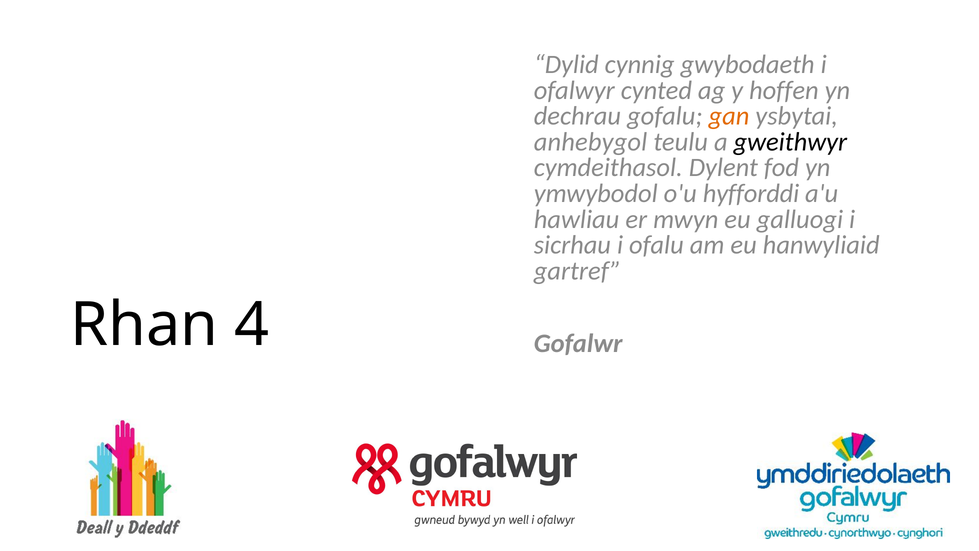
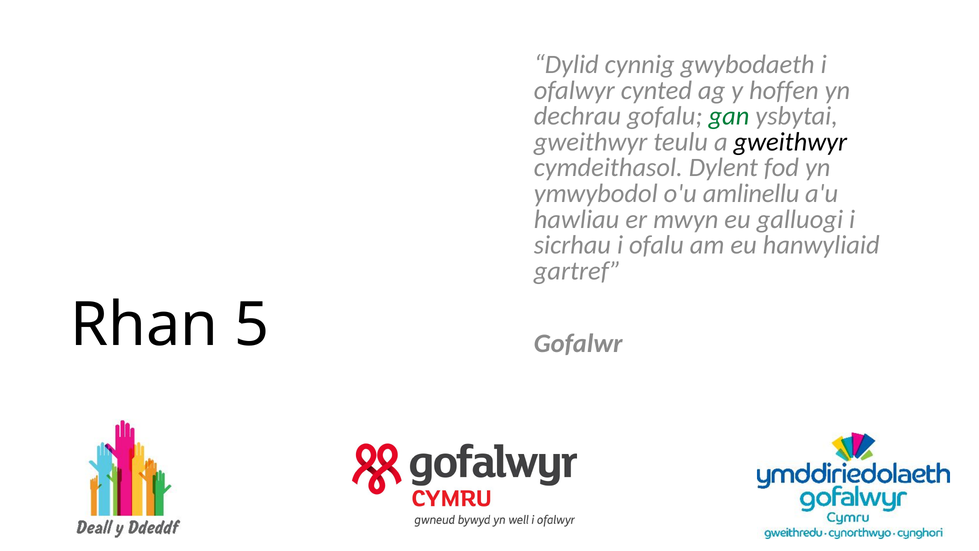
gan colour: orange -> green
anhebygol at (591, 142): anhebygol -> gweithwyr
hyfforddi: hyfforddi -> amlinellu
4: 4 -> 5
